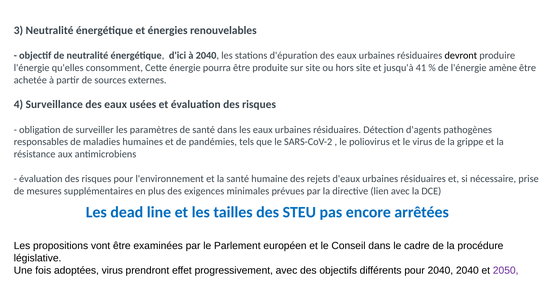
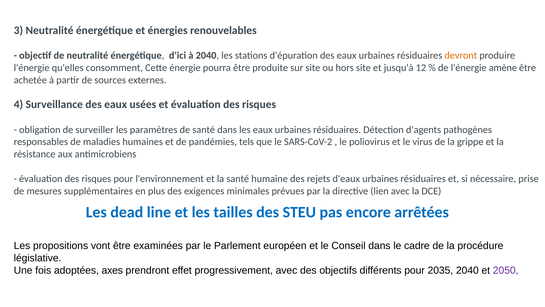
devront colour: black -> orange
41: 41 -> 12
adoptées virus: virus -> axes
pour 2040: 2040 -> 2035
